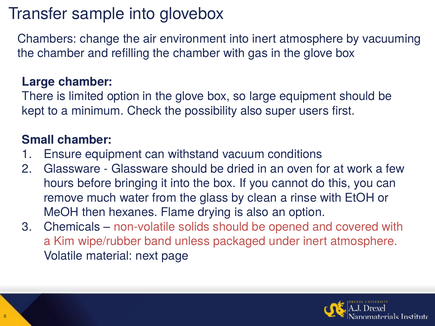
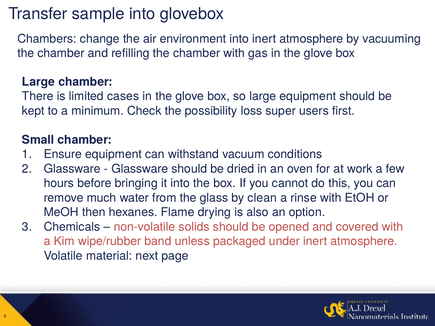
limited option: option -> cases
possibility also: also -> loss
